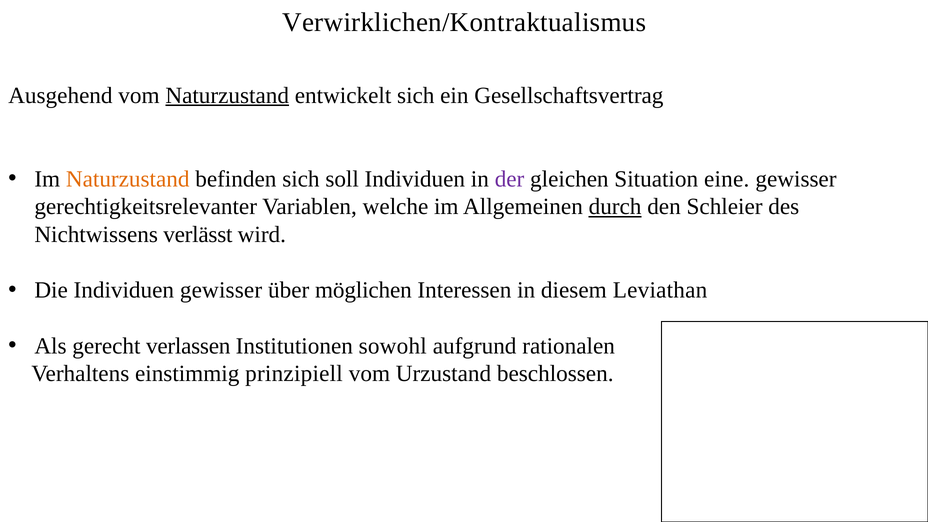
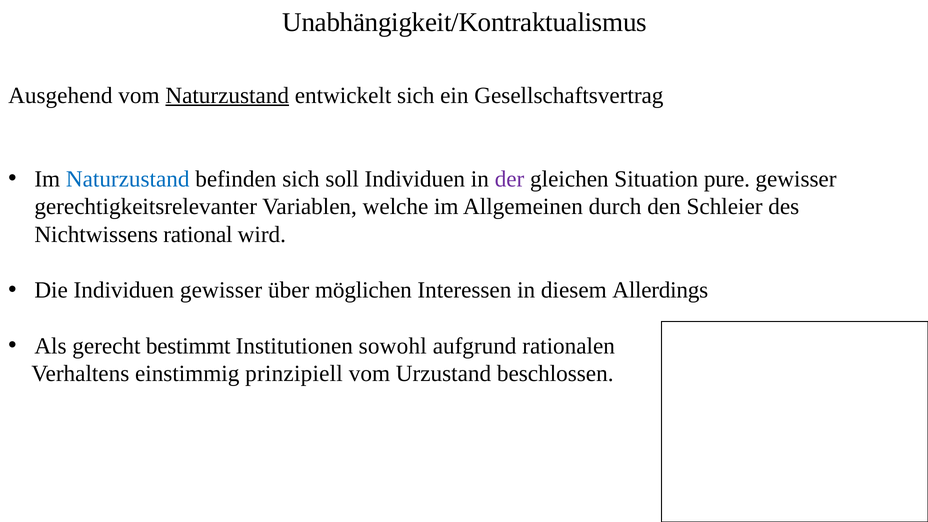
Verwirklichen/Kontraktualismus: Verwirklichen/Kontraktualismus -> Unabhängigkeit/Kontraktualismus
Naturzustand at (128, 179) colour: orange -> blue
eine: eine -> pure
durch underline: present -> none
verlässt: verlässt -> rational
Leviathan: Leviathan -> Allerdings
verlassen: verlassen -> bestimmt
